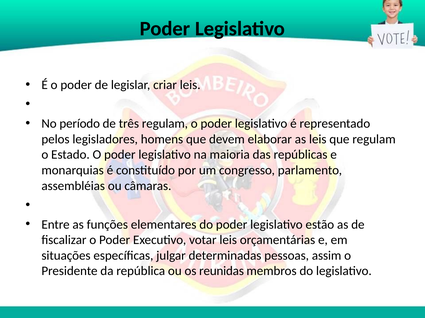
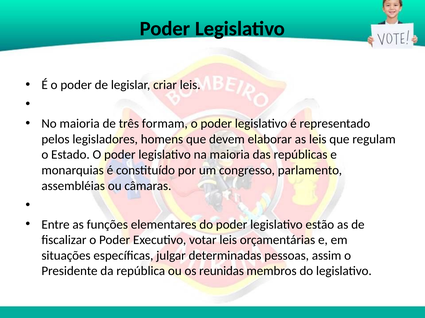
No período: período -> maioria
três regulam: regulam -> formam
